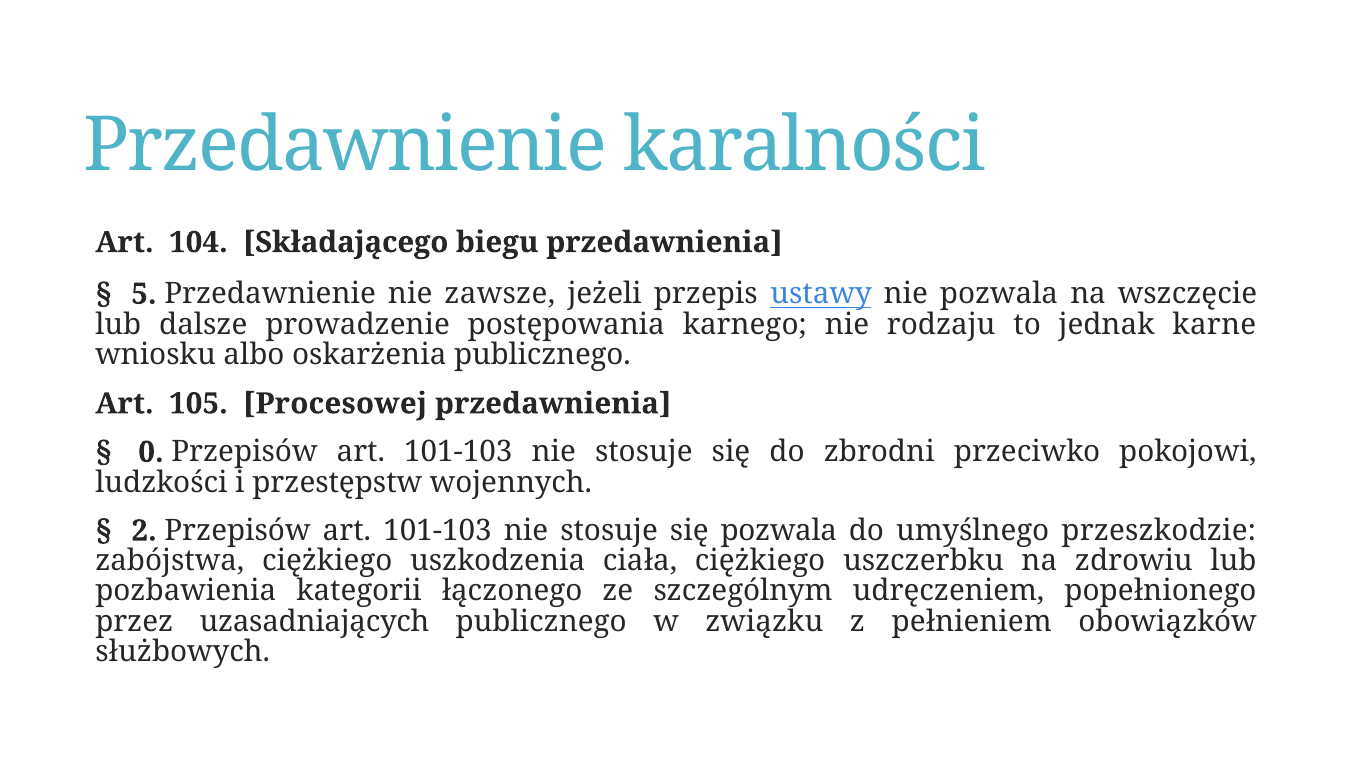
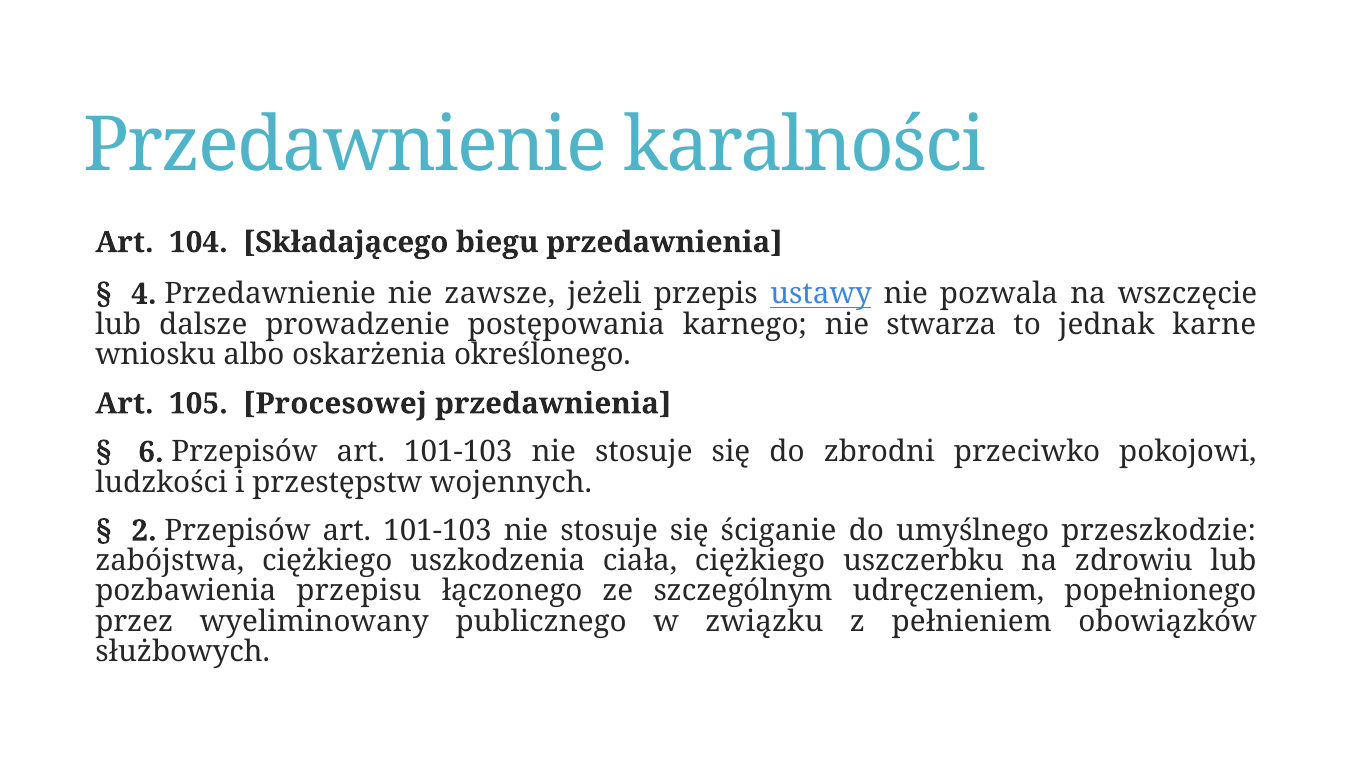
5: 5 -> 4
rodzaju: rodzaju -> stwarza
oskarżenia publicznego: publicznego -> określonego
0: 0 -> 6
się pozwala: pozwala -> ściganie
kategorii: kategorii -> przepisu
uzasadniających: uzasadniających -> wyeliminowany
